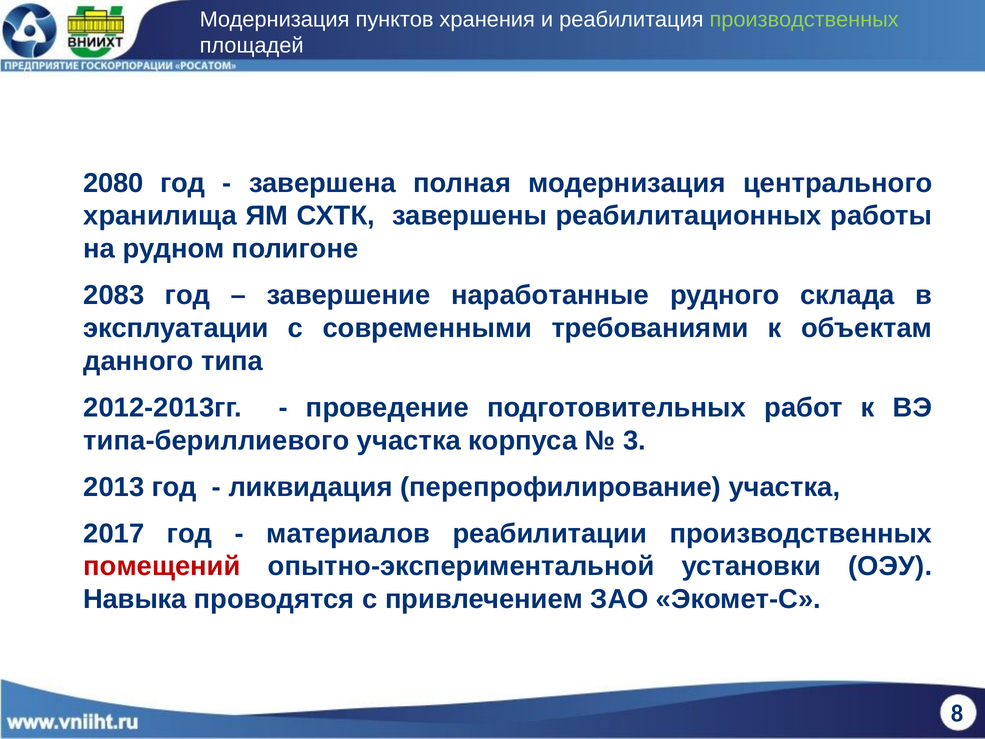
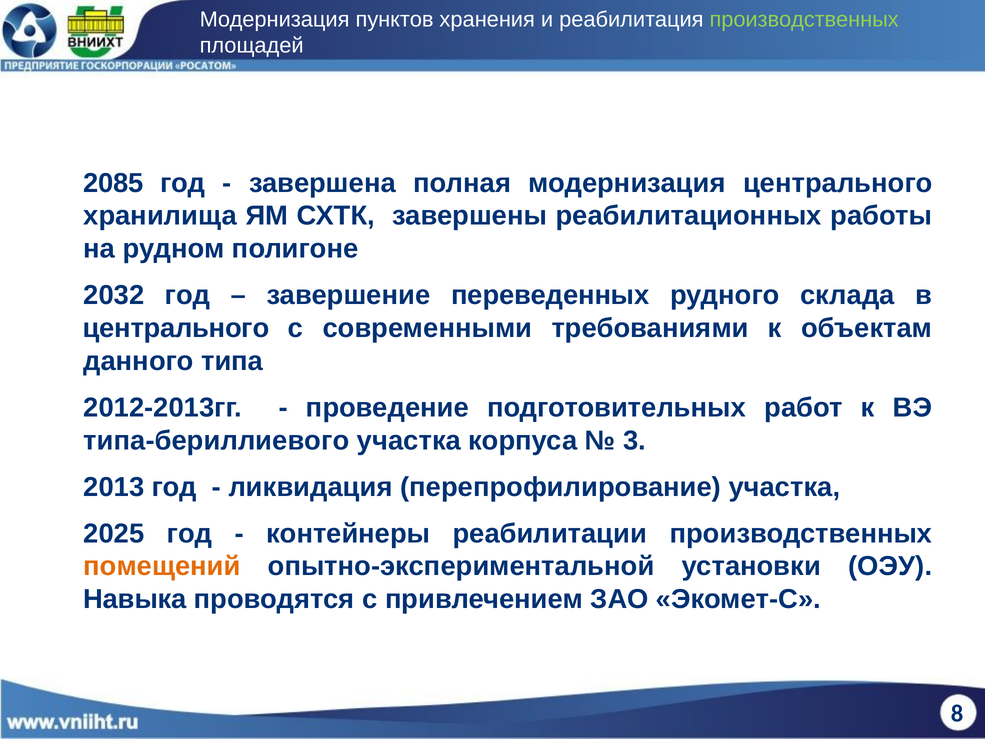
2080: 2080 -> 2085
2083: 2083 -> 2032
наработанные: наработанные -> переведенных
эксплуатации at (176, 328): эксплуатации -> центрального
2017: 2017 -> 2025
материалов: материалов -> контейнеры
помещений colour: red -> orange
